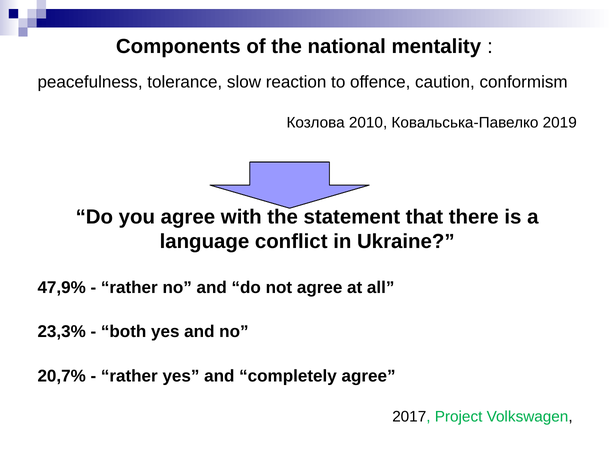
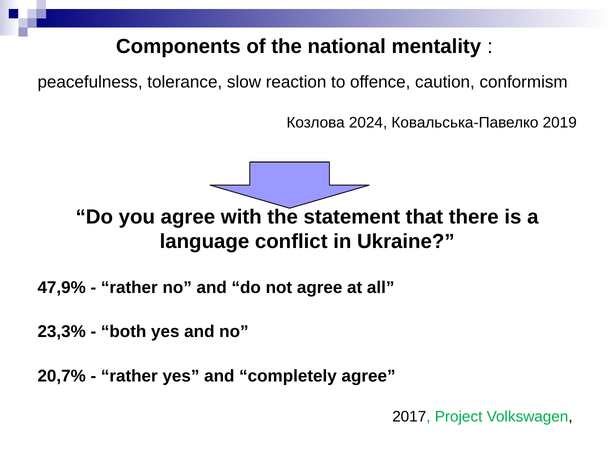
2010: 2010 -> 2024
